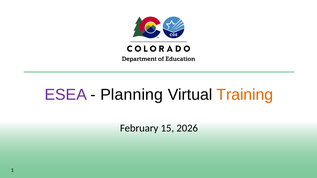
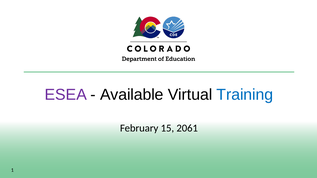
Planning: Planning -> Available
Training colour: orange -> blue
2026: 2026 -> 2061
